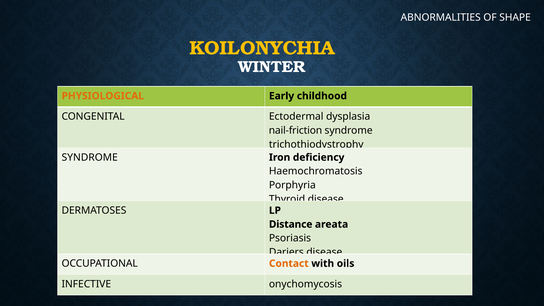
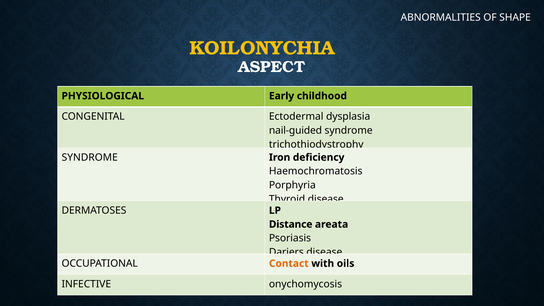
WINTER: WINTER -> ASPECT
PHYSIOLOGICAL colour: orange -> black
nail-friction: nail-friction -> nail-guided
